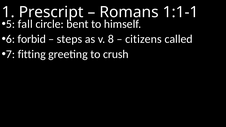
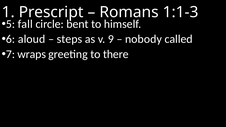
1:1-1: 1:1-1 -> 1:1-3
forbid: forbid -> aloud
8: 8 -> 9
citizens: citizens -> nobody
fitting: fitting -> wraps
crush: crush -> there
